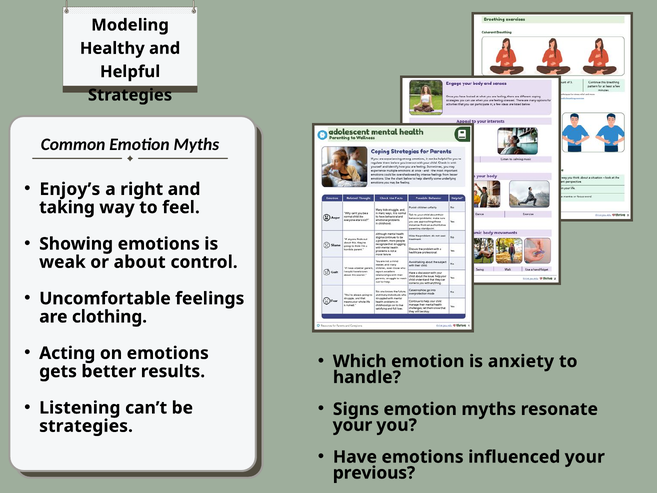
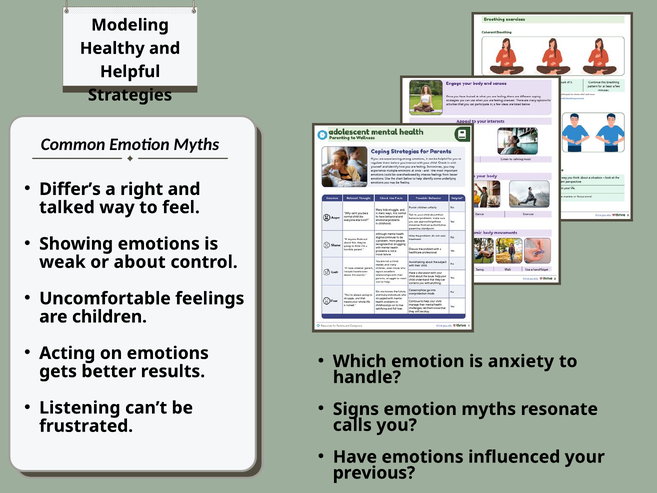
Enjoy’s: Enjoy’s -> Differ’s
taking: taking -> talked
clothing: clothing -> children
your at (352, 425): your -> calls
strategies at (86, 426): strategies -> frustrated
